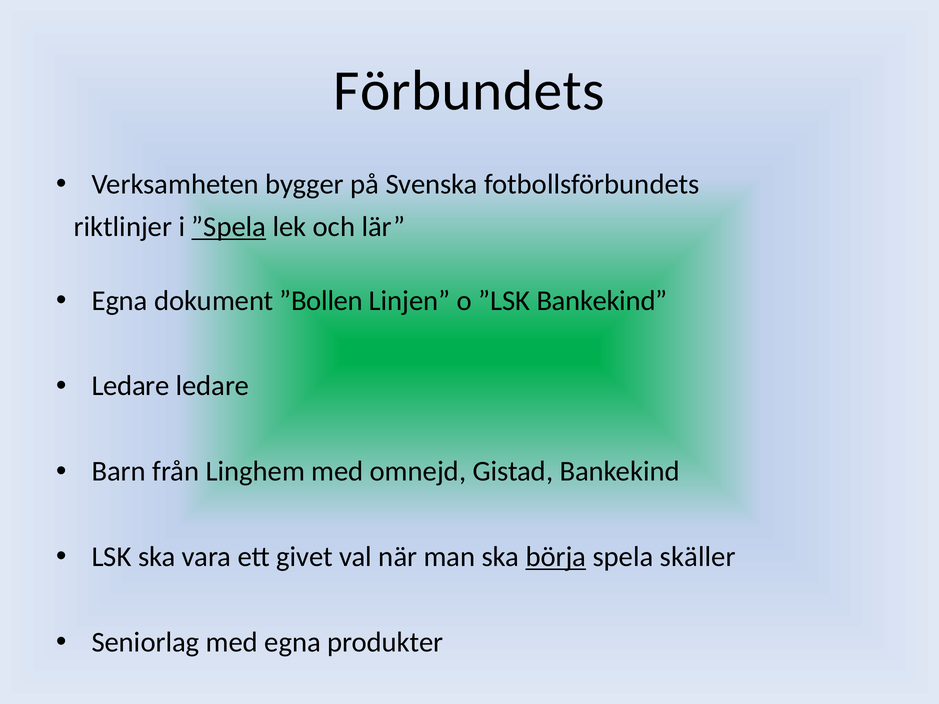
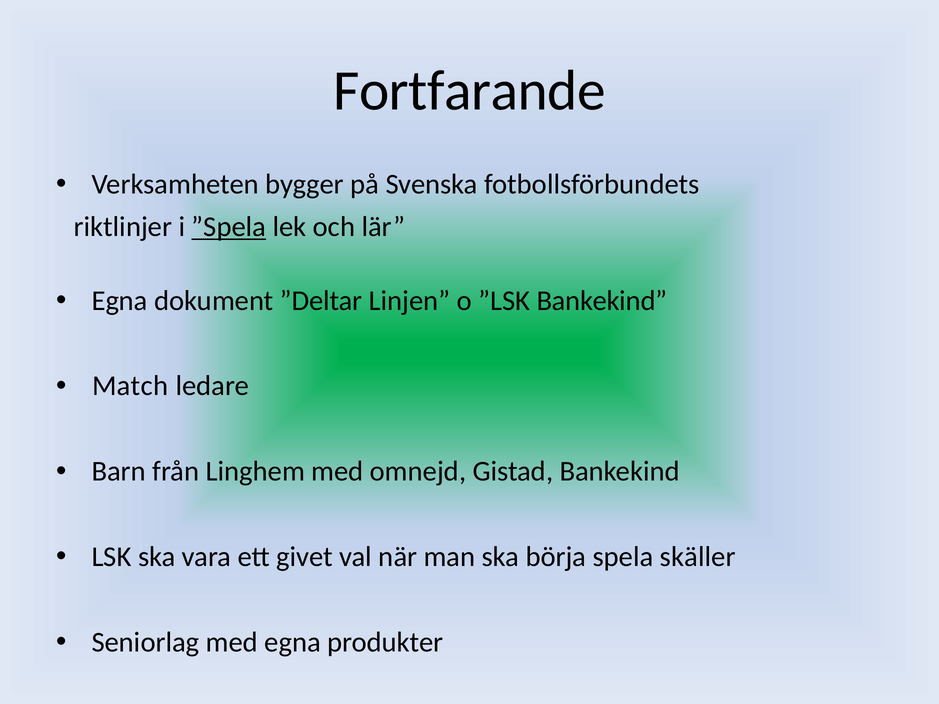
Förbundets: Förbundets -> Fortfarande
”Bollen: ”Bollen -> ”Deltar
Ledare at (130, 386): Ledare -> Match
börja underline: present -> none
